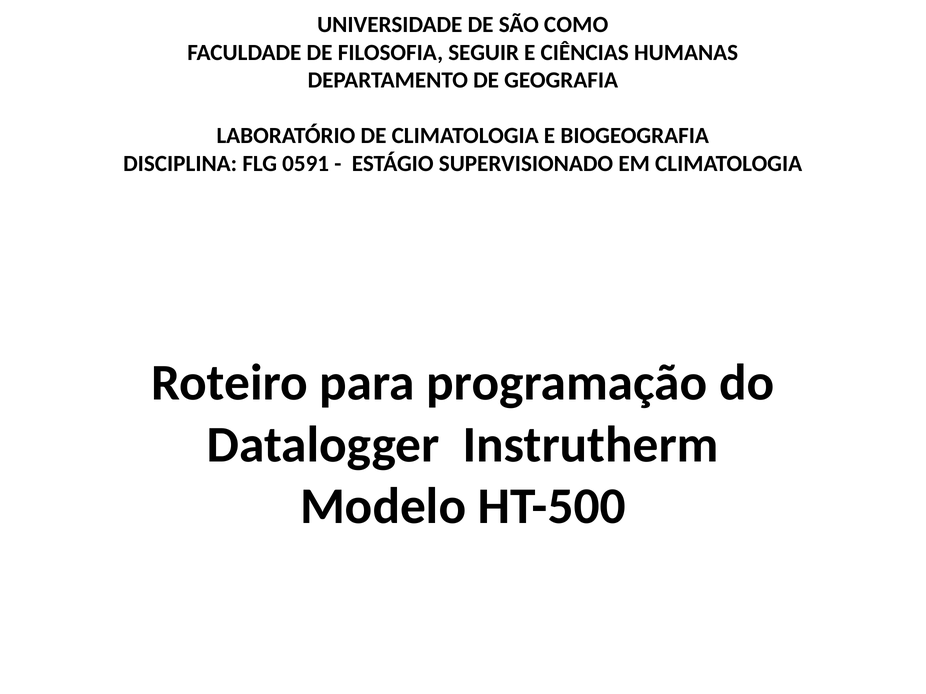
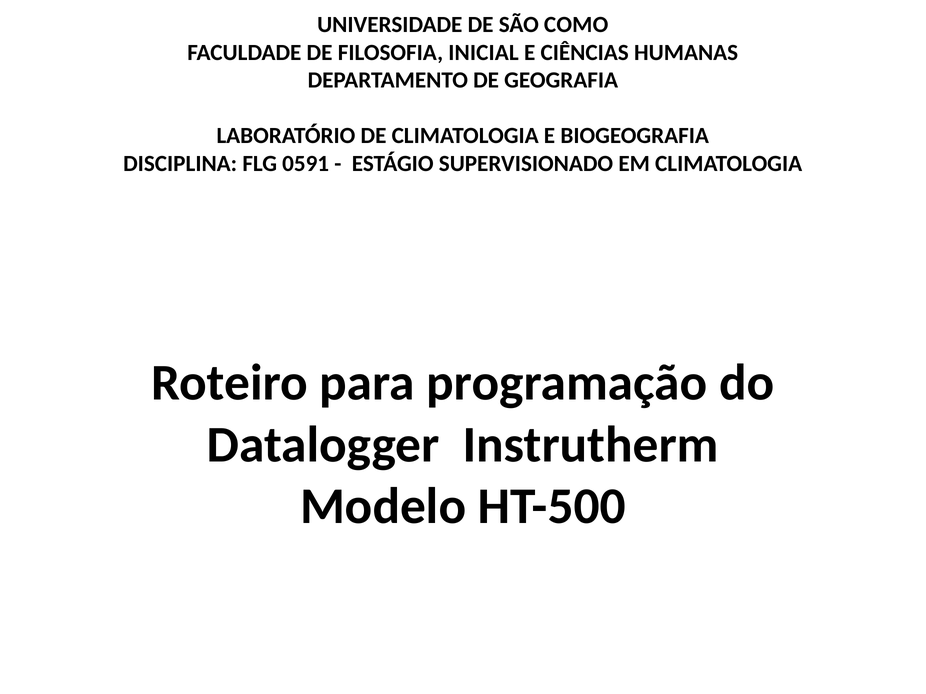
SEGUIR: SEGUIR -> INICIAL
